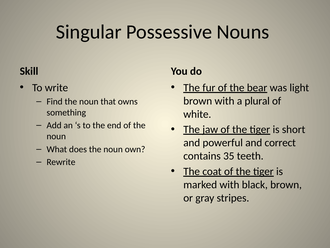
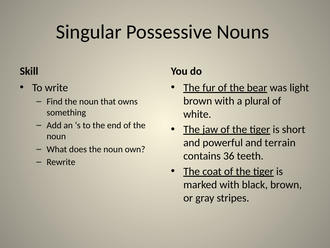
correct: correct -> terrain
35: 35 -> 36
